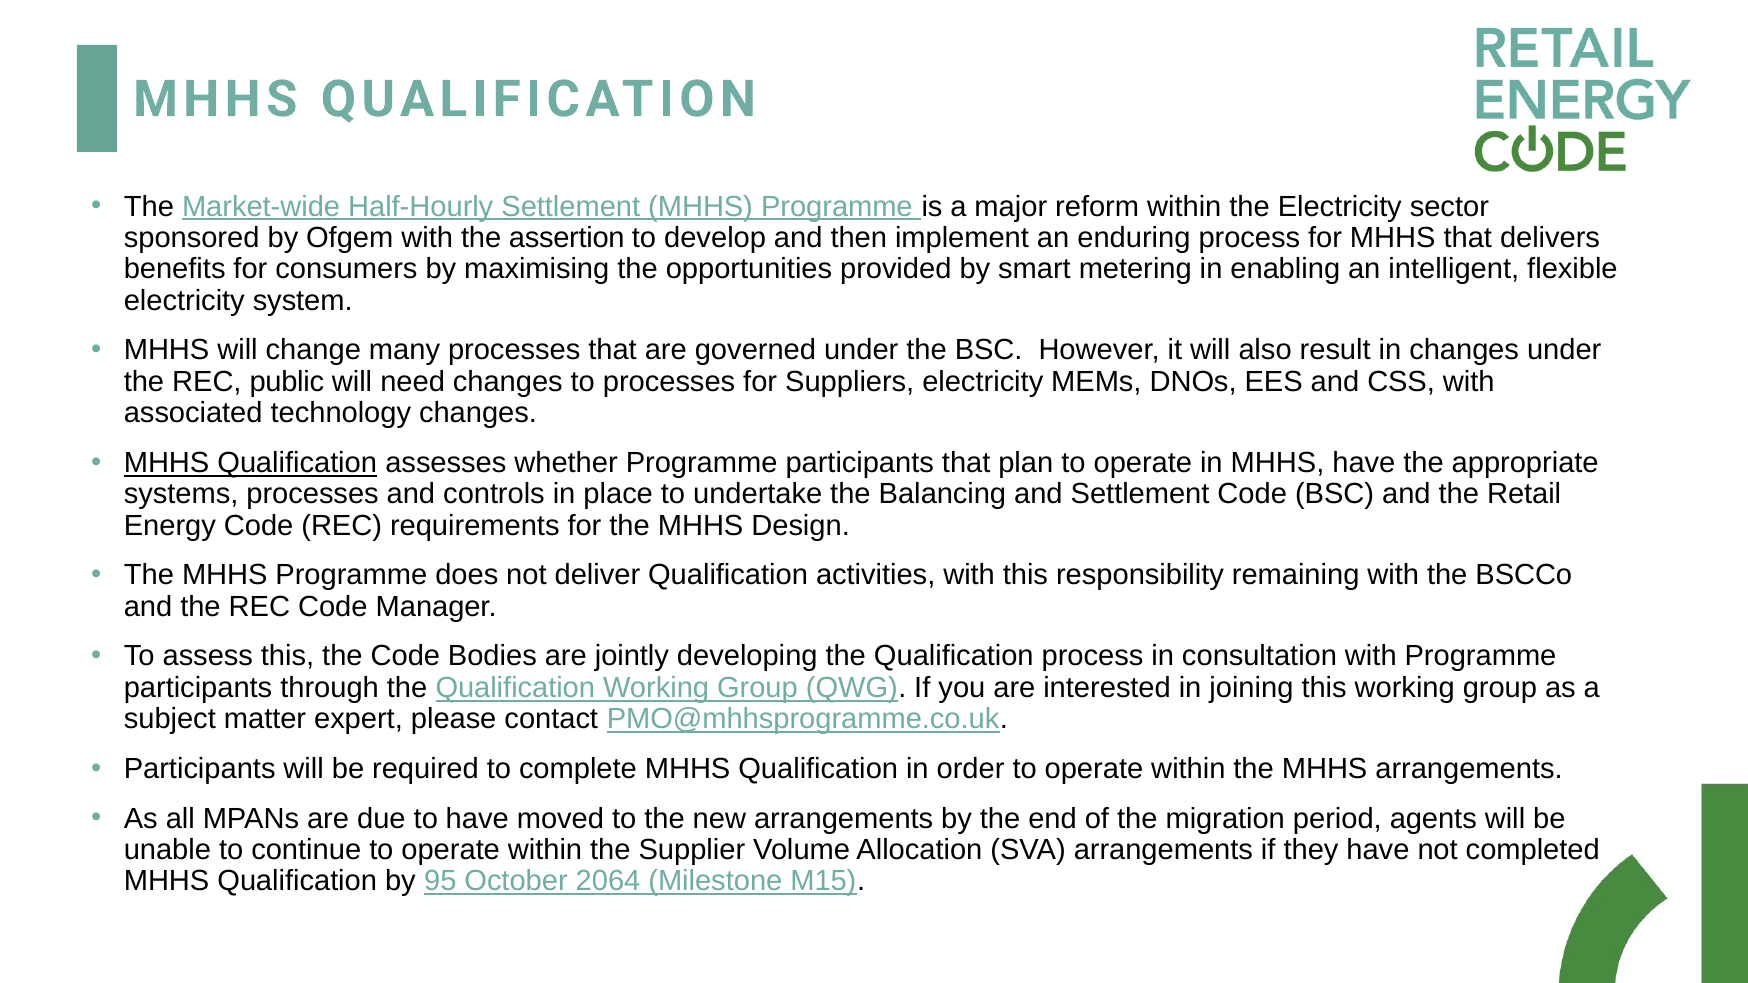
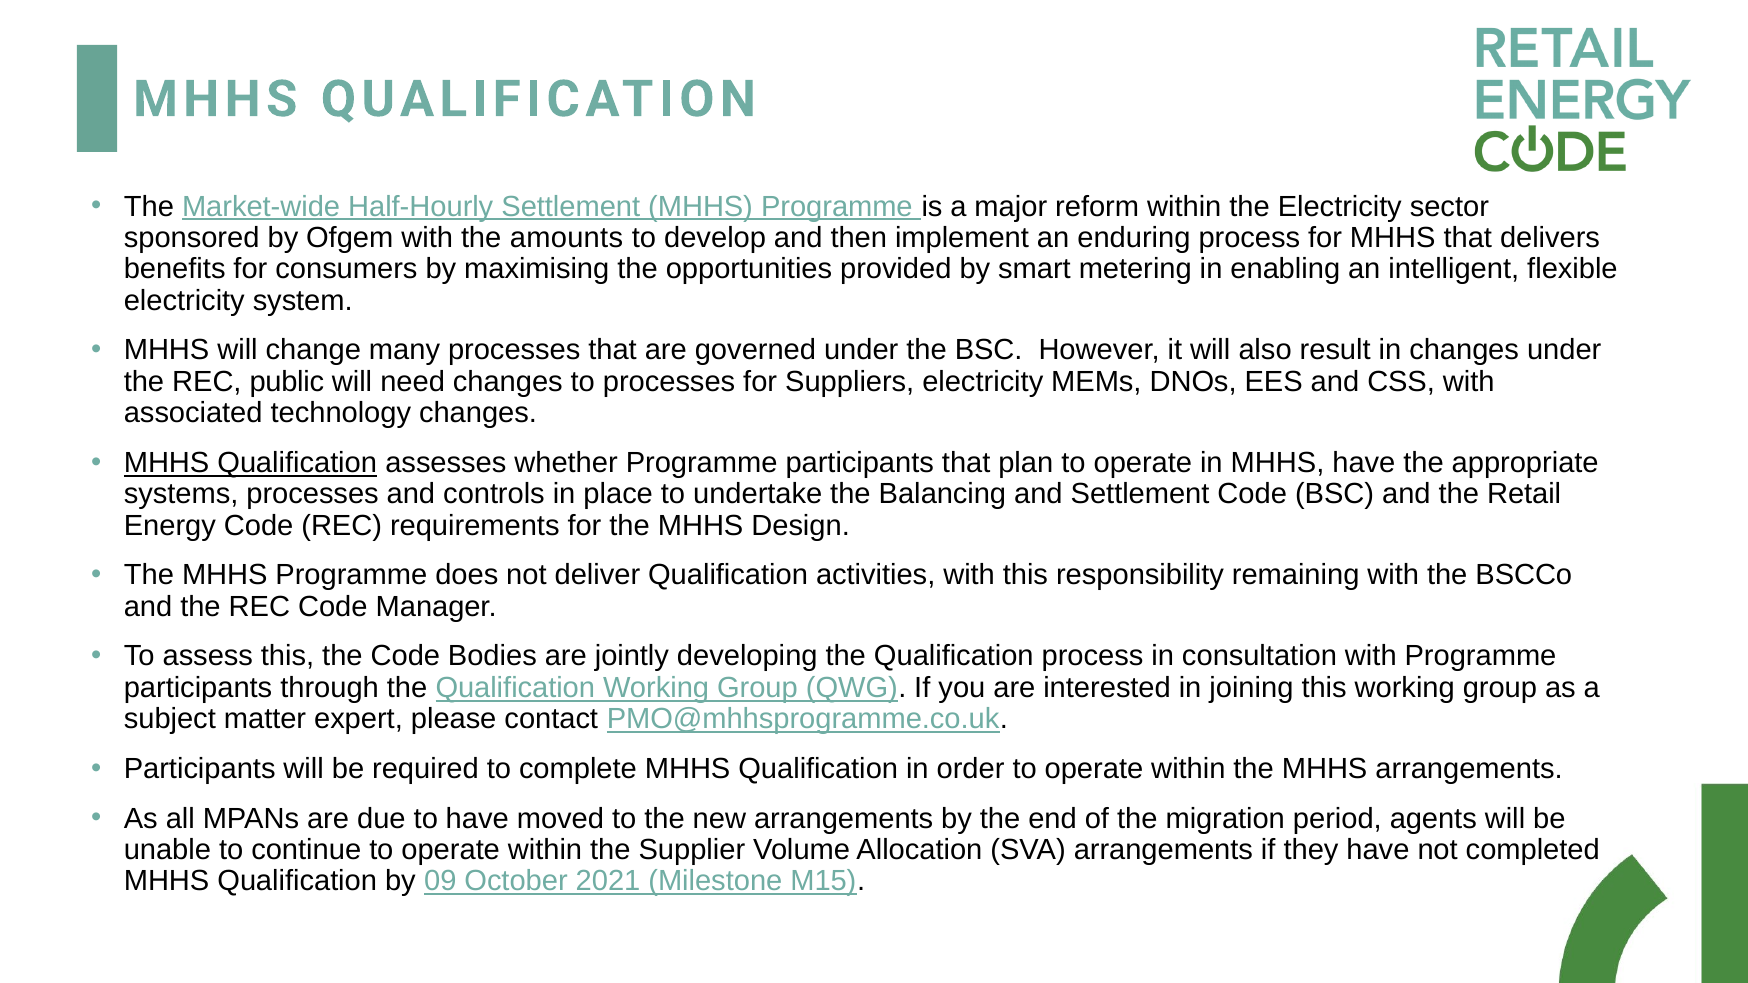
assertion: assertion -> amounts
95: 95 -> 09
2064: 2064 -> 2021
